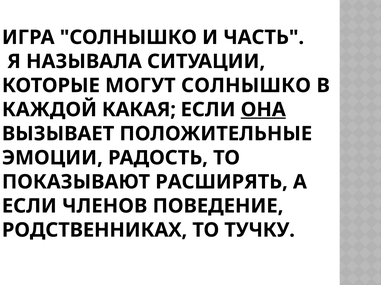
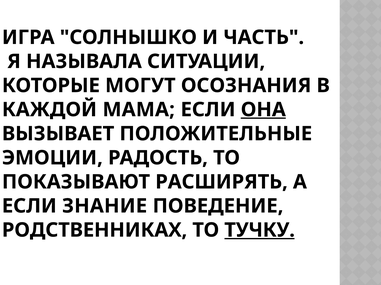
МОГУТ СОЛНЫШКО: СОЛНЫШКО -> ОСОЗНАНИЯ
КАКАЯ: КАКАЯ -> МАМА
ЧЛЕНОВ: ЧЛЕНОВ -> ЗНАНИЕ
ТУЧКУ underline: none -> present
